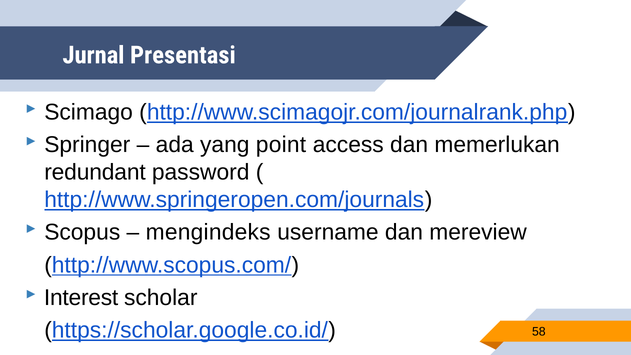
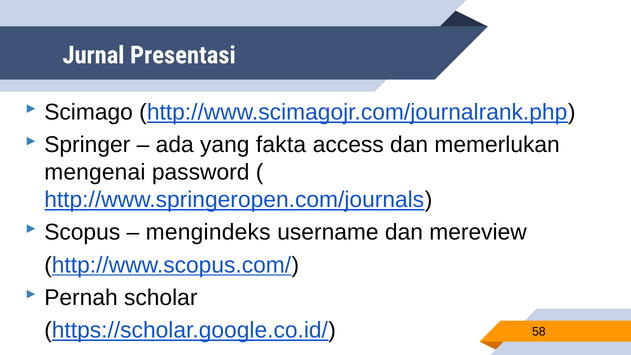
point: point -> fakta
redundant: redundant -> mengenai
Interest: Interest -> Pernah
